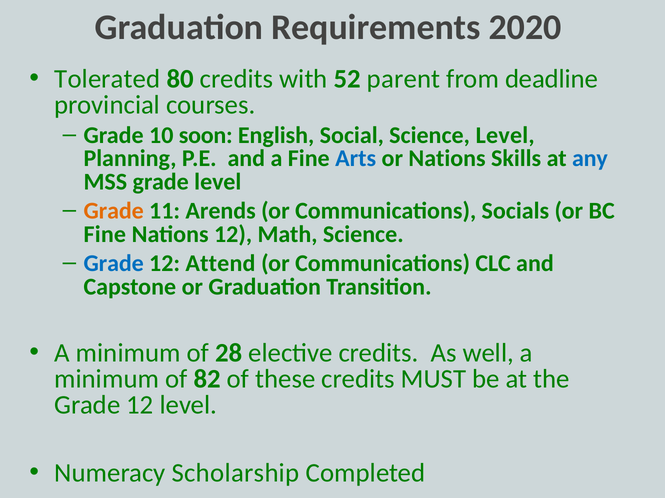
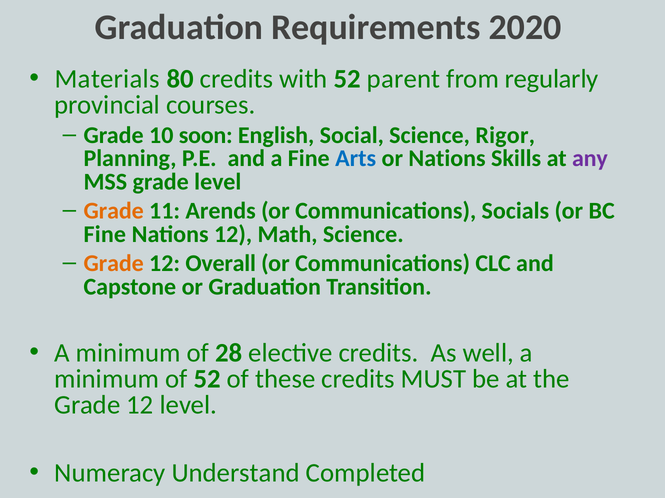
Tolerated: Tolerated -> Materials
deadline: deadline -> regularly
Science Level: Level -> Rigor
any colour: blue -> purple
Grade at (114, 264) colour: blue -> orange
Attend: Attend -> Overall
of 82: 82 -> 52
Scholarship: Scholarship -> Understand
